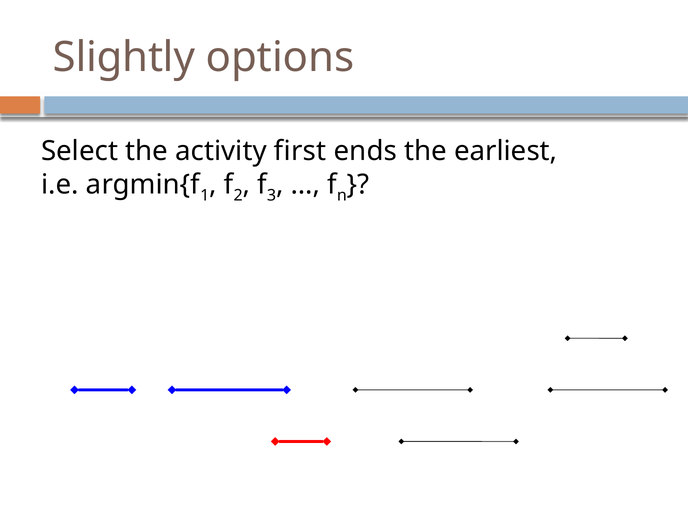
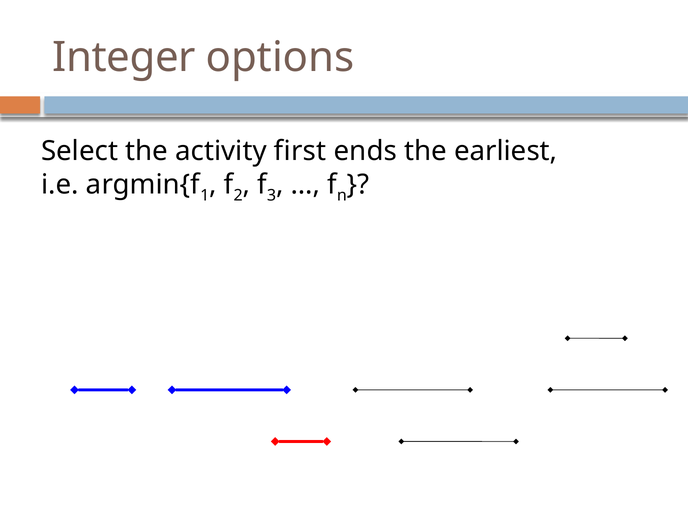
Slightly: Slightly -> Integer
